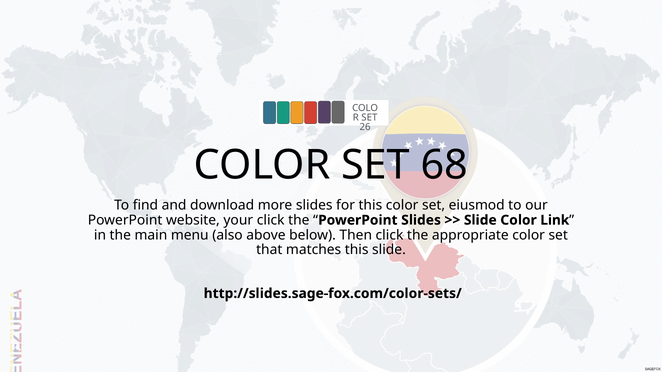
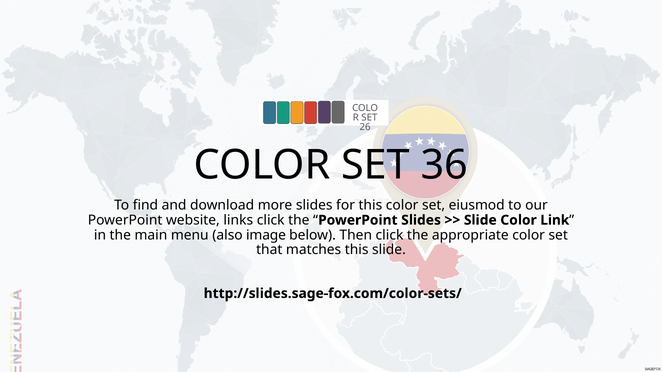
68: 68 -> 36
your: your -> links
above: above -> image
